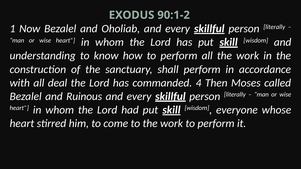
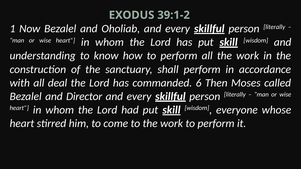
90:1-2: 90:1-2 -> 39:1-2
4: 4 -> 6
Ruinous: Ruinous -> Director
